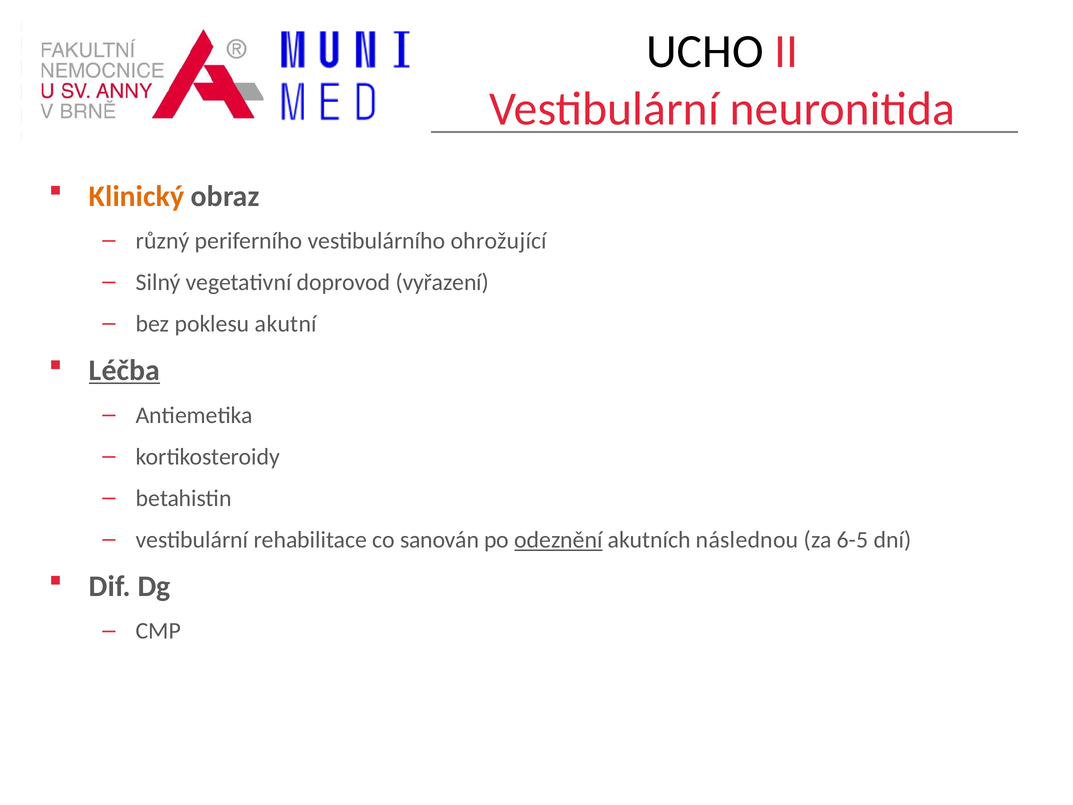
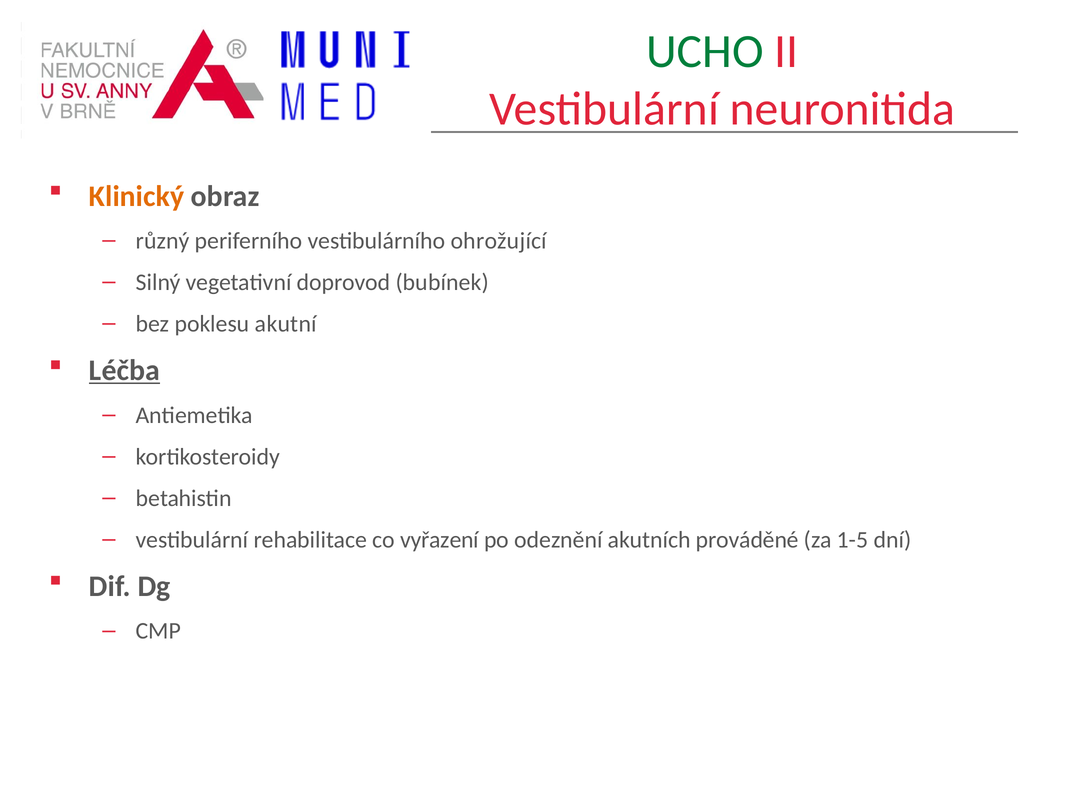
UCHO colour: black -> green
vyřazení: vyřazení -> bubínek
sanován: sanován -> vyřazení
odeznění underline: present -> none
následnou: následnou -> prováděné
6-5: 6-5 -> 1-5
